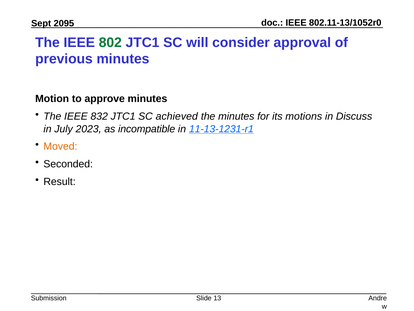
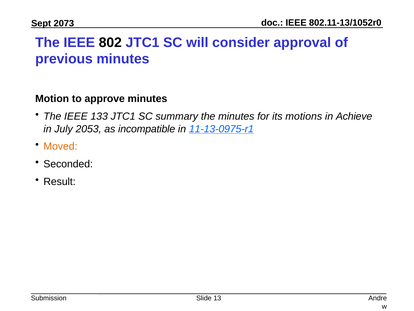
2095: 2095 -> 2073
802 colour: green -> black
832: 832 -> 133
achieved: achieved -> summary
Discuss: Discuss -> Achieve
2023: 2023 -> 2053
11-13-1231-r1: 11-13-1231-r1 -> 11-13-0975-r1
